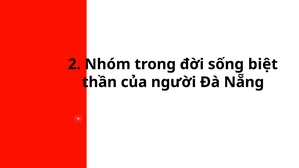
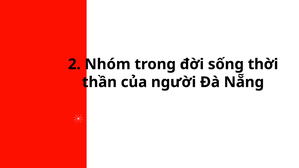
biệt: biệt -> thời
